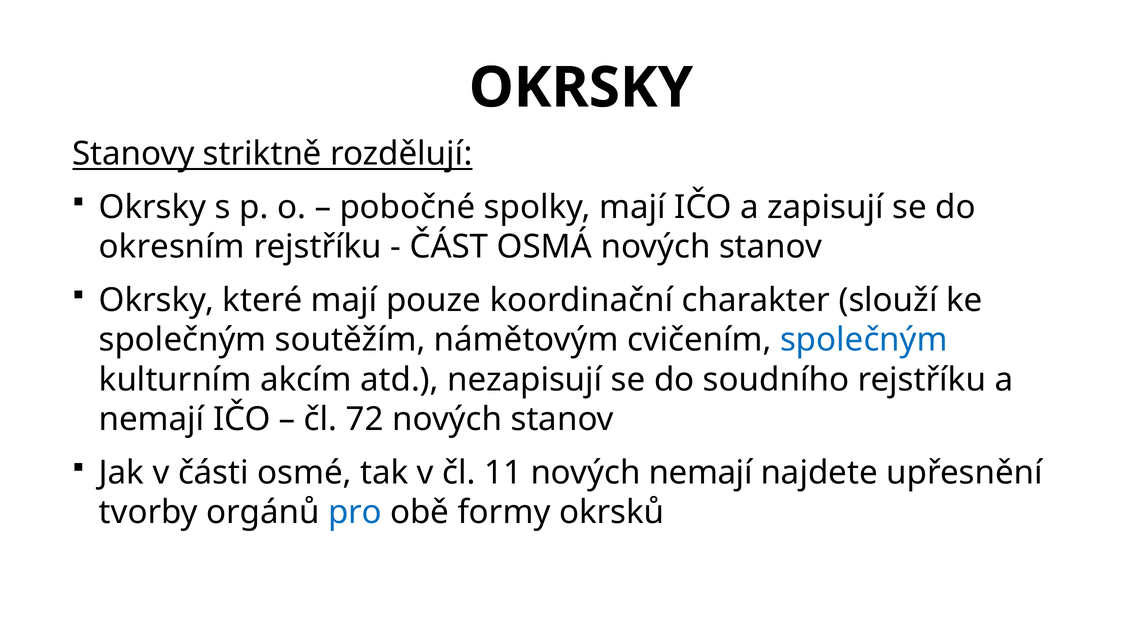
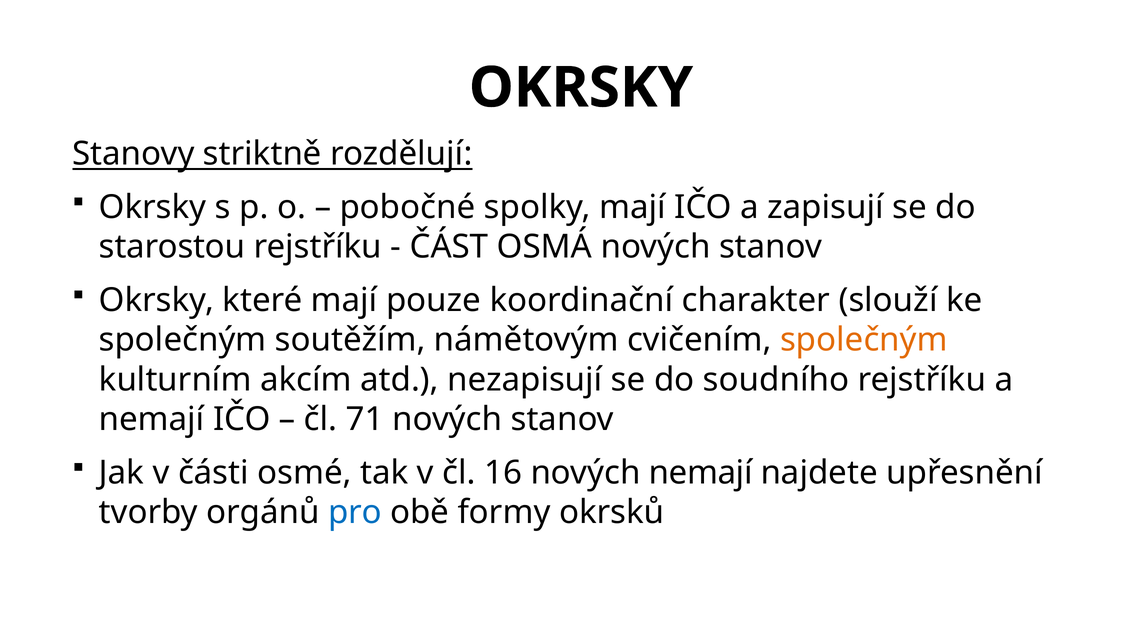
okresním: okresním -> starostou
společným at (864, 340) colour: blue -> orange
72: 72 -> 71
11: 11 -> 16
